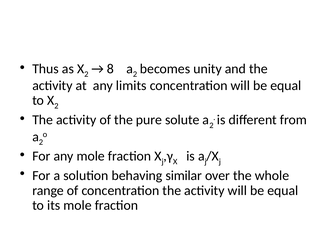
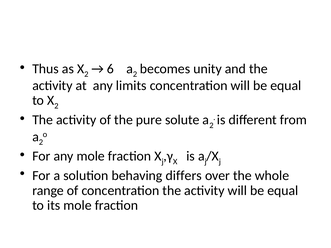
8: 8 -> 6
similar: similar -> differs
